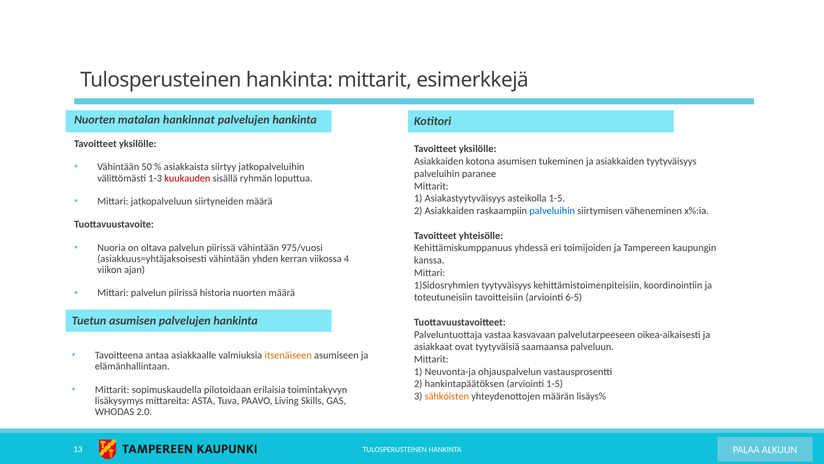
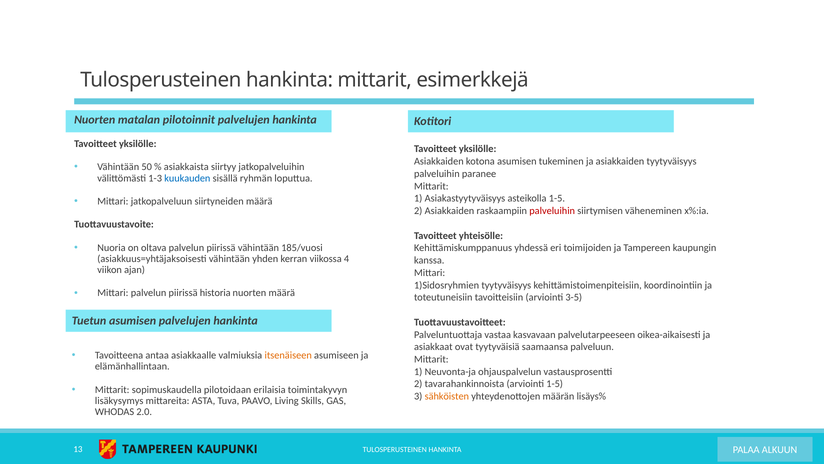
hankinnat: hankinnat -> pilotoinnit
kuukauden colour: red -> blue
palveluihin at (552, 211) colour: blue -> red
975/vuosi: 975/vuosi -> 185/vuosi
6-5: 6-5 -> 3-5
hankintapäätöksen: hankintapäätöksen -> tavarahankinnoista
